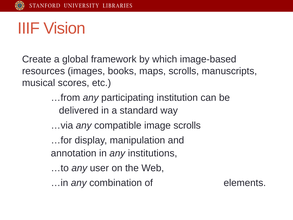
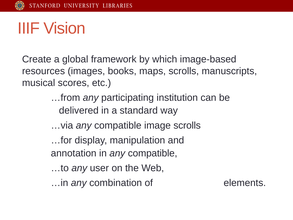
in any institutions: institutions -> compatible
